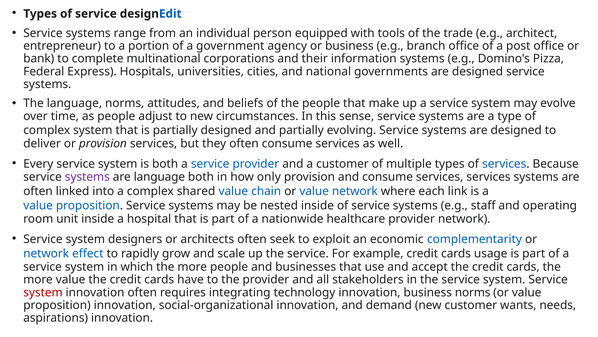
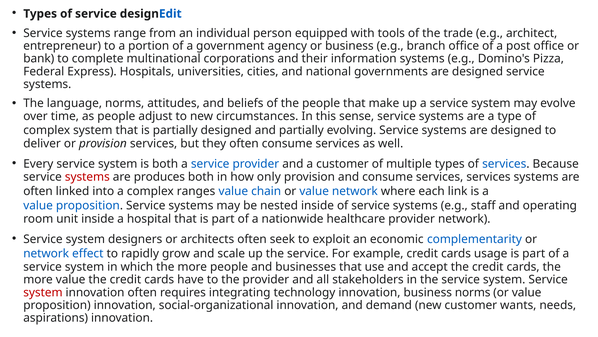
systems at (87, 177) colour: purple -> red
are language: language -> produces
shared: shared -> ranges
